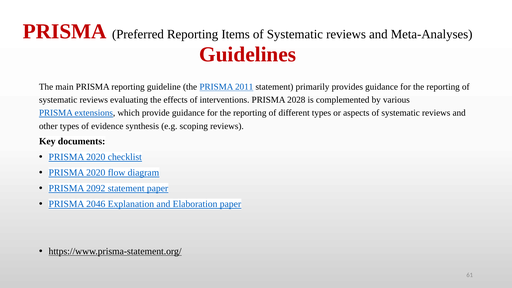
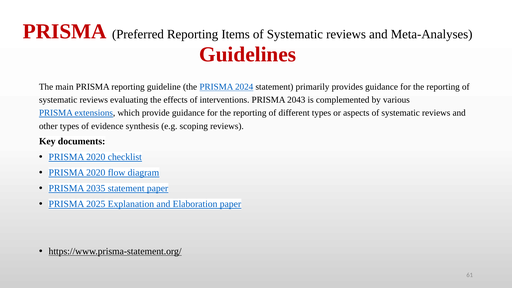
2011: 2011 -> 2024
2028: 2028 -> 2043
2092: 2092 -> 2035
2046: 2046 -> 2025
